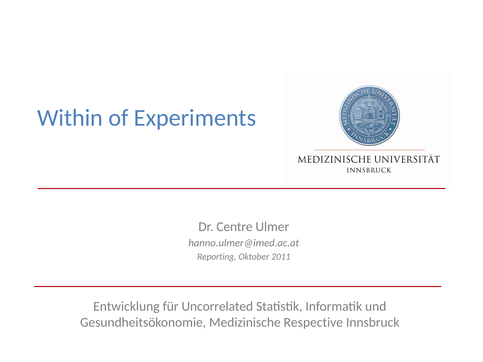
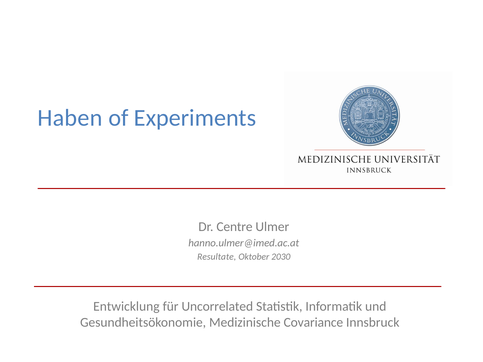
Within: Within -> Haben
Reporting: Reporting -> Resultate
2011: 2011 -> 2030
Respective: Respective -> Covariance
